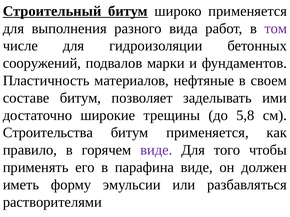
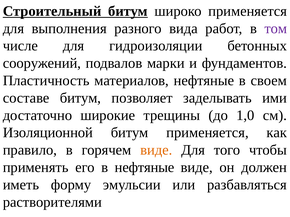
5,8: 5,8 -> 1,0
Строительства: Строительства -> Изоляционной
виде at (156, 150) colour: purple -> orange
в парафина: парафина -> нефтяные
